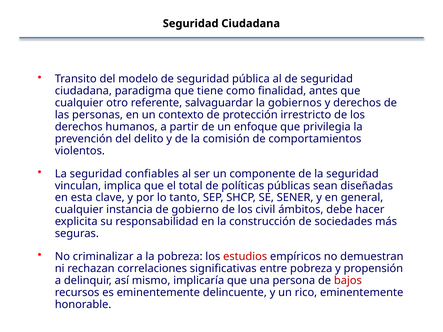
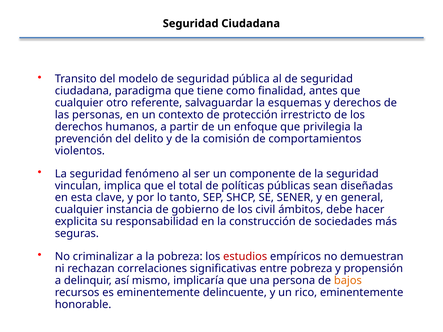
gobiernos: gobiernos -> esquemas
confiables: confiables -> fenómeno
bajos colour: red -> orange
